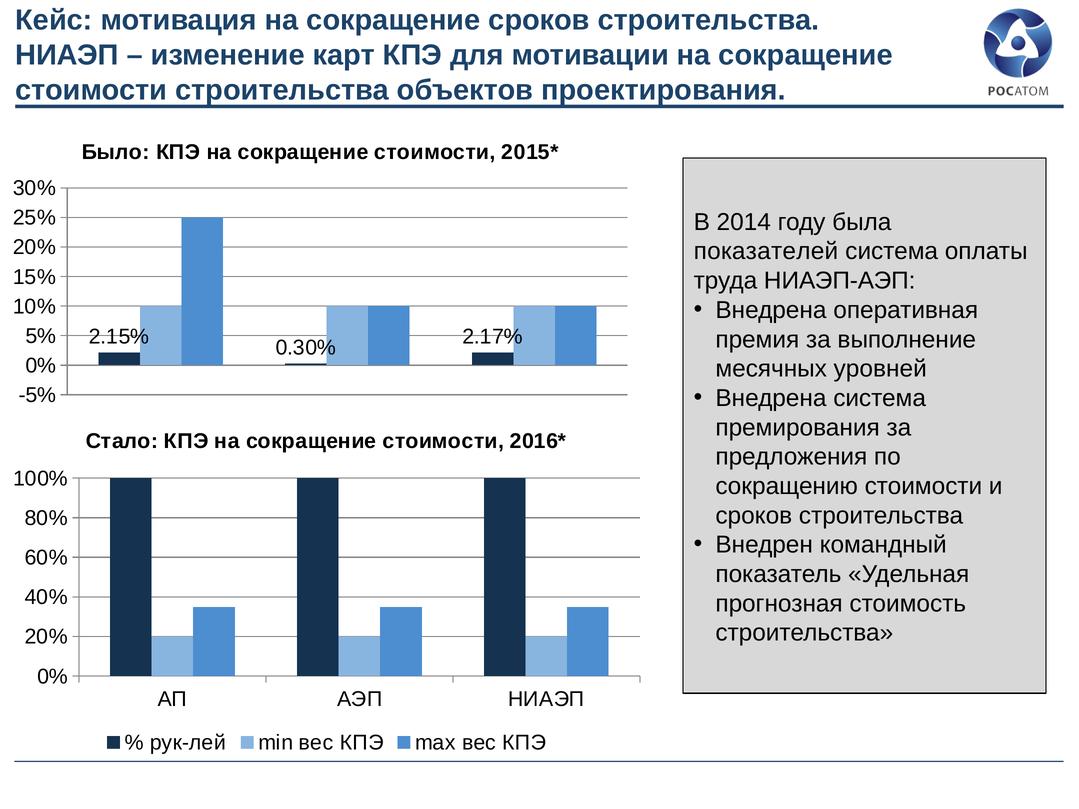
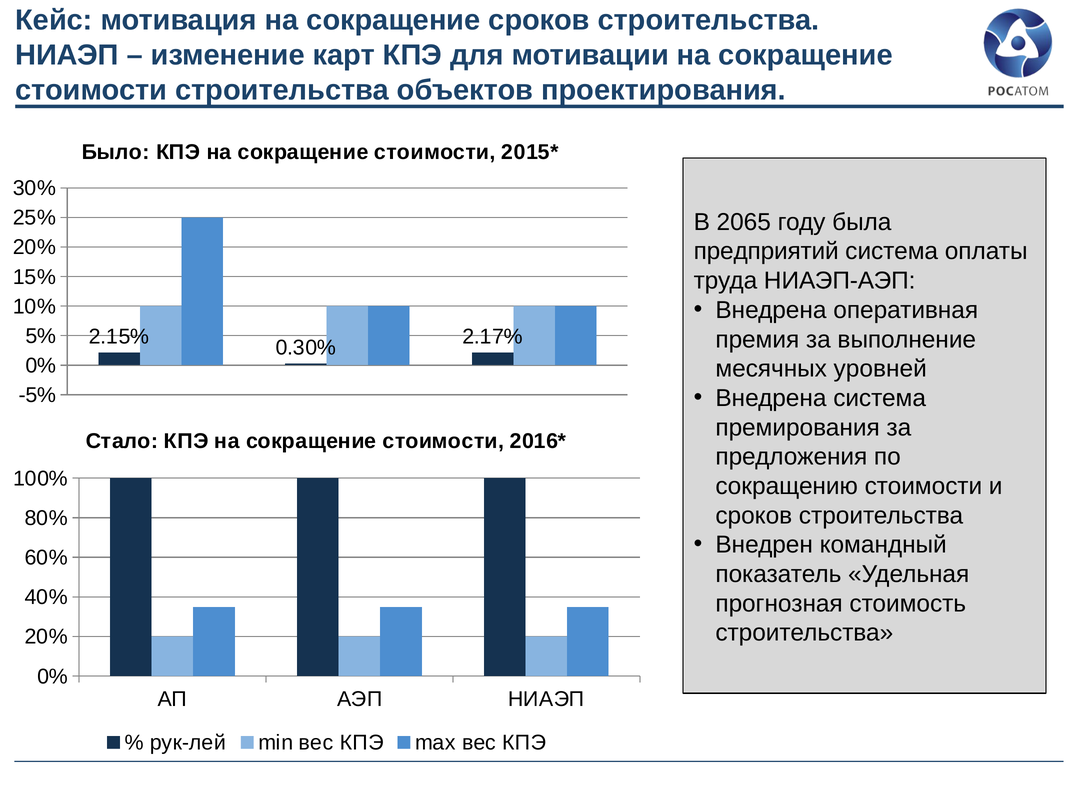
2014: 2014 -> 2065
показателей: показателей -> предприятий
